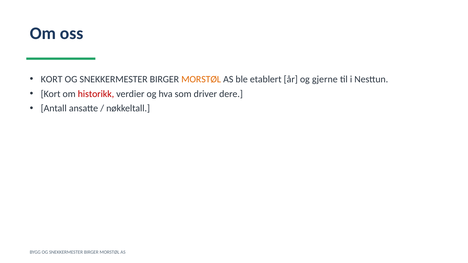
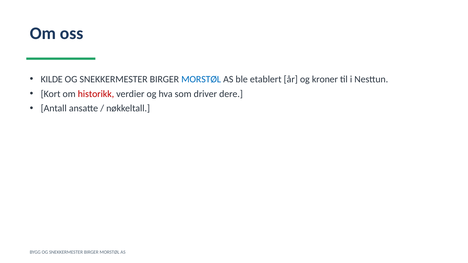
KORT at (52, 79): KORT -> KILDE
MORSTØL at (201, 79) colour: orange -> blue
gjerne: gjerne -> kroner
